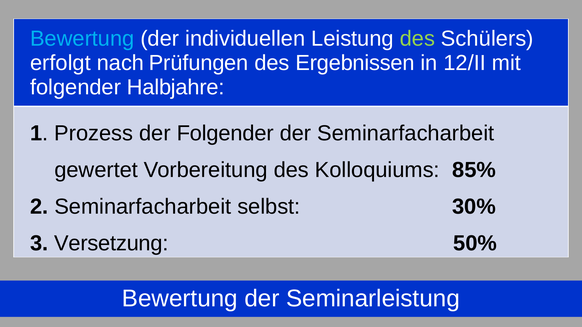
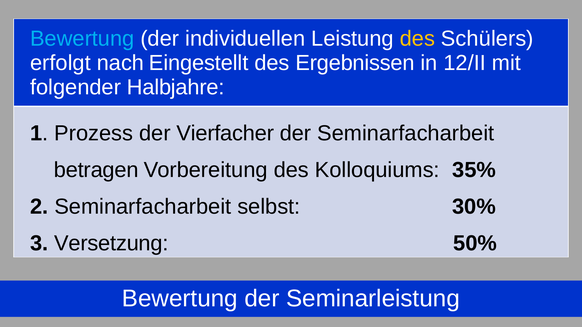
des at (417, 39) colour: light green -> yellow
Prüfungen: Prüfungen -> Eingestellt
der Folgender: Folgender -> Vierfacher
gewertet: gewertet -> betragen
85%: 85% -> 35%
